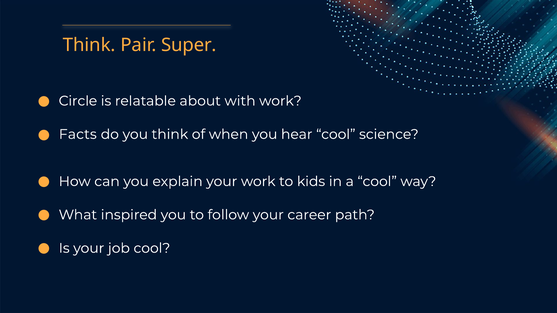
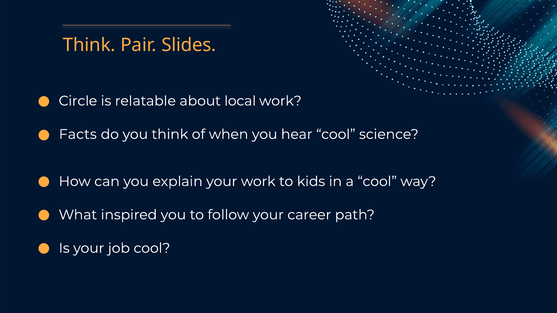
Super: Super -> Slides
with: with -> local
